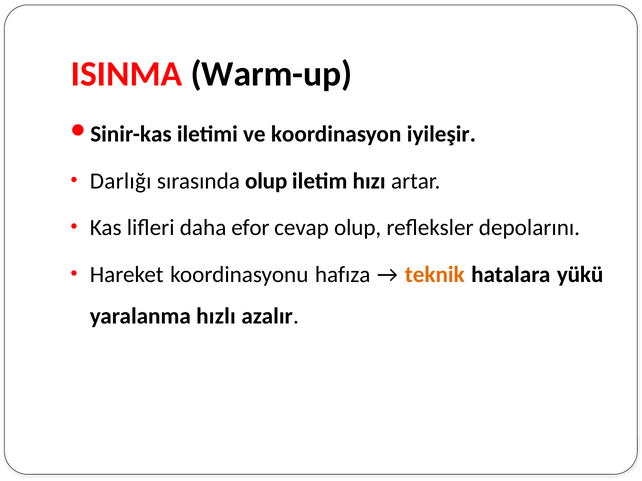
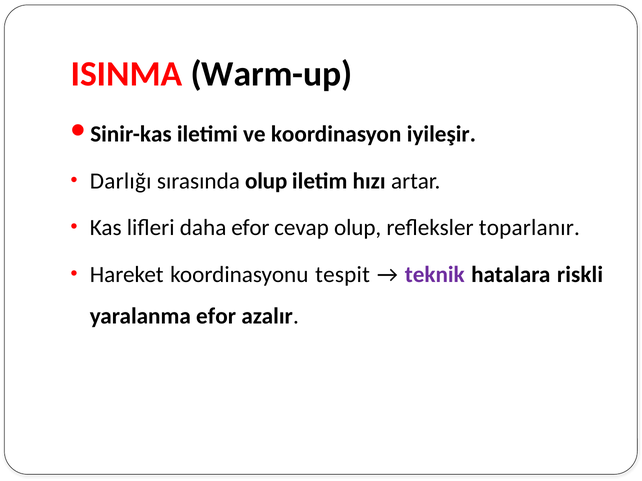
depolarını: depolarını -> toparlanır
hafıza: hafıza -> tespit
teknik colour: orange -> purple
yükü: yükü -> riskli
yaralanma hızlı: hızlı -> efor
